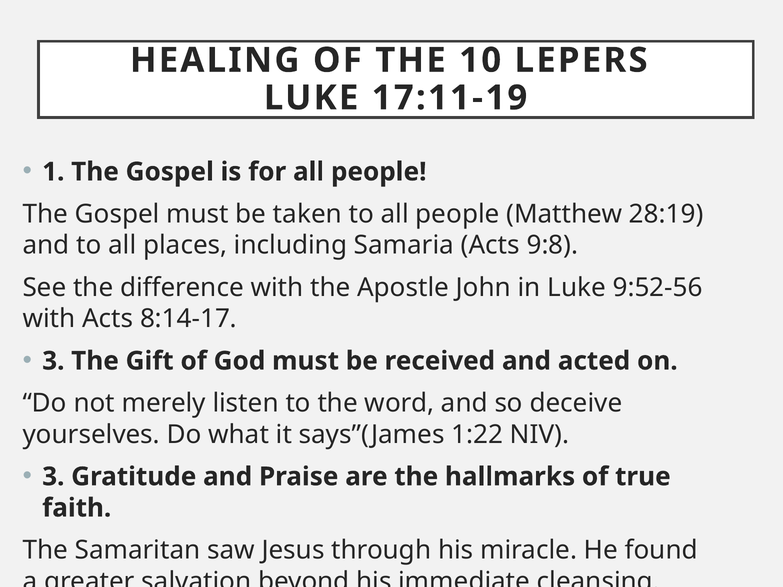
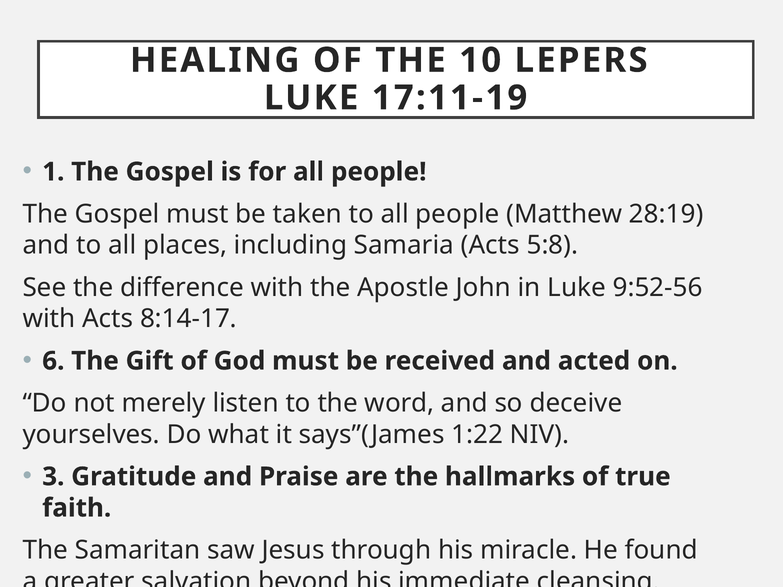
9:8: 9:8 -> 5:8
3 at (53, 361): 3 -> 6
